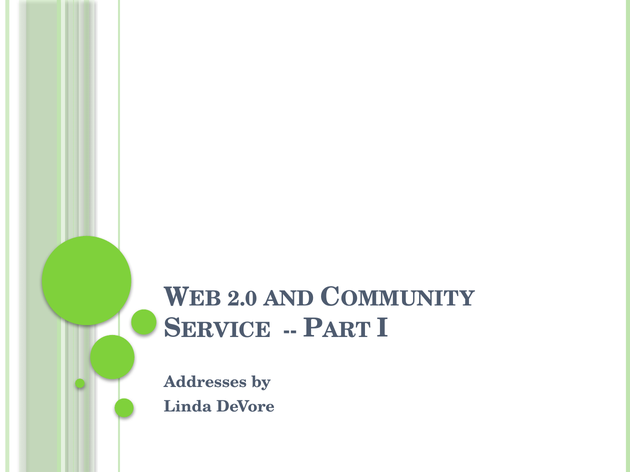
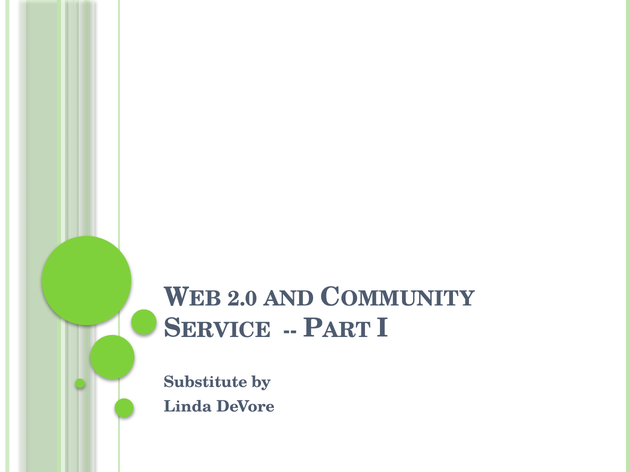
Addresses: Addresses -> Substitute
